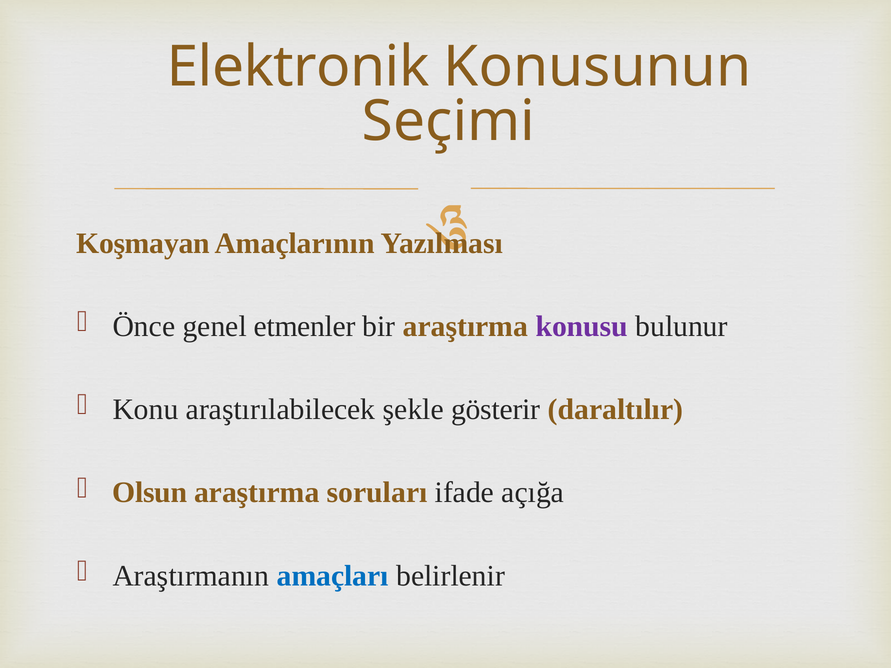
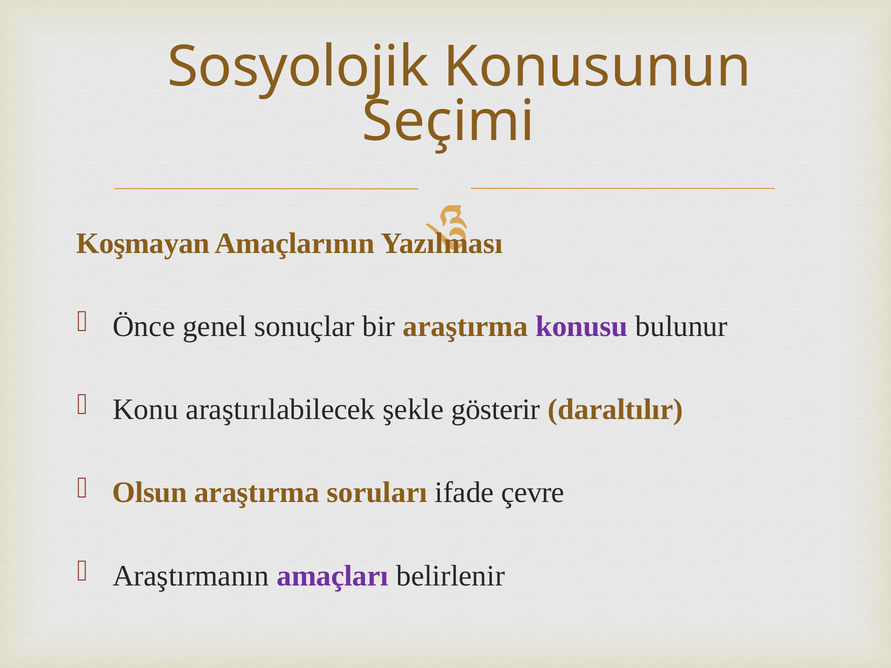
Elektronik: Elektronik -> Sosyolojik
etmenler: etmenler -> sonuçlar
açığa: açığa -> çevre
amaçları colour: blue -> purple
